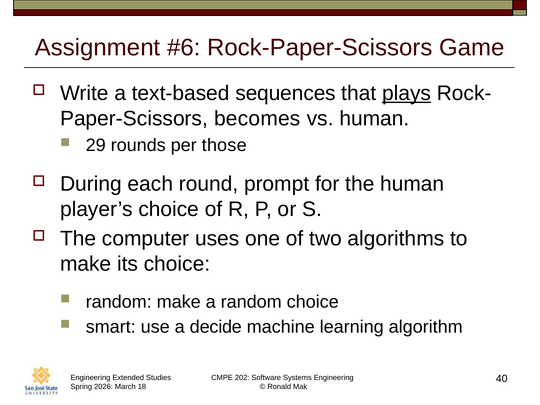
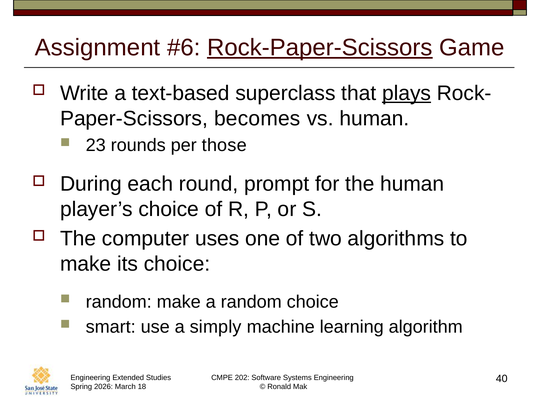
Rock-Paper-Scissors underline: none -> present
sequences: sequences -> superclass
29: 29 -> 23
decide: decide -> simply
